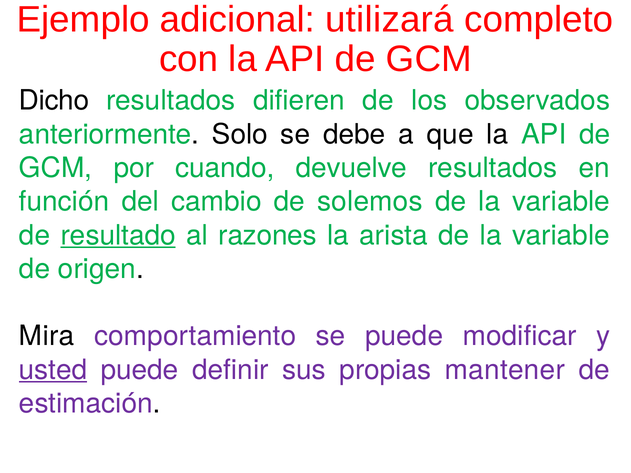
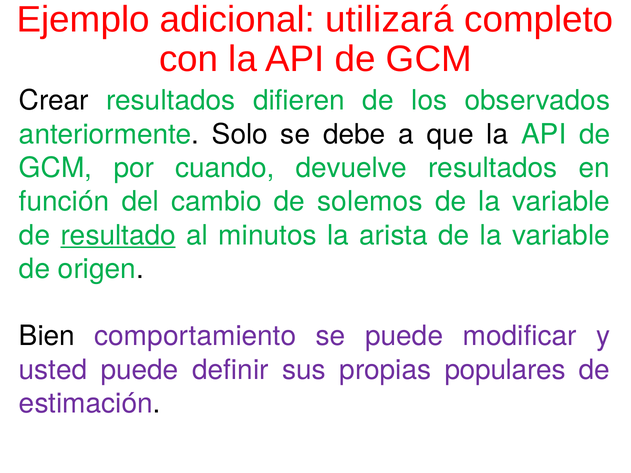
Dicho: Dicho -> Crear
razones: razones -> minutos
Mira: Mira -> Bien
usted underline: present -> none
mantener: mantener -> populares
